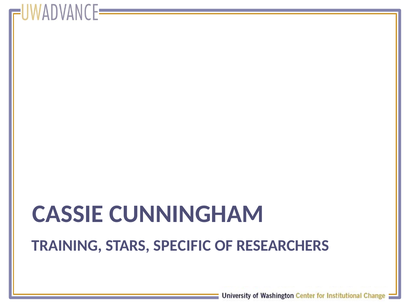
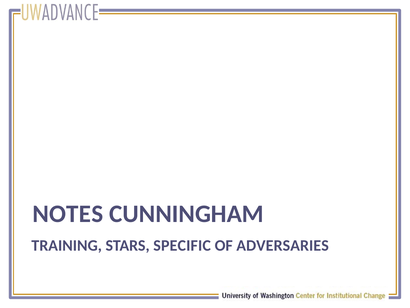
CASSIE: CASSIE -> NOTES
RESEARCHERS: RESEARCHERS -> ADVERSARIES
